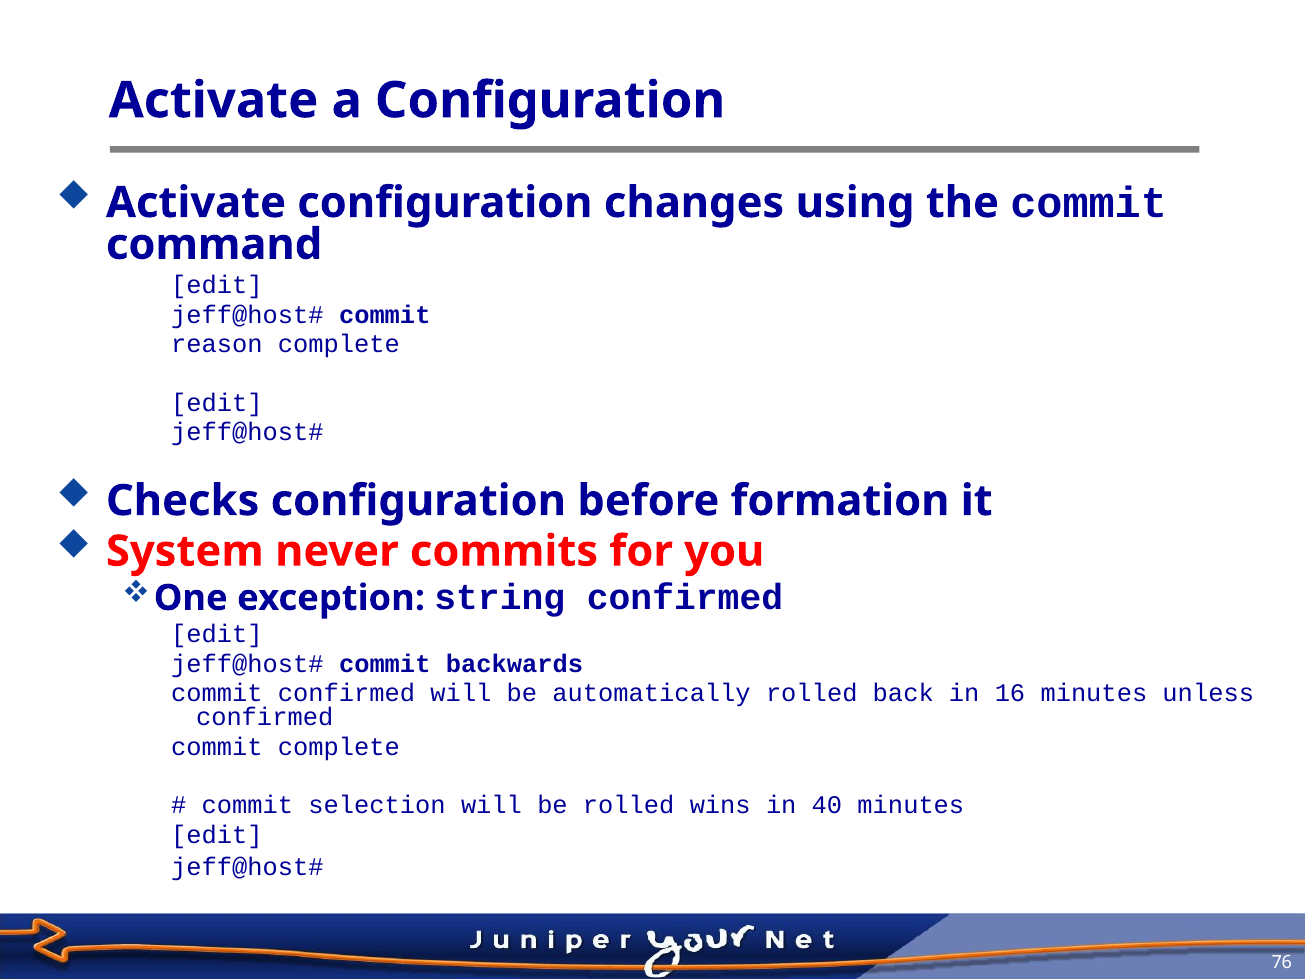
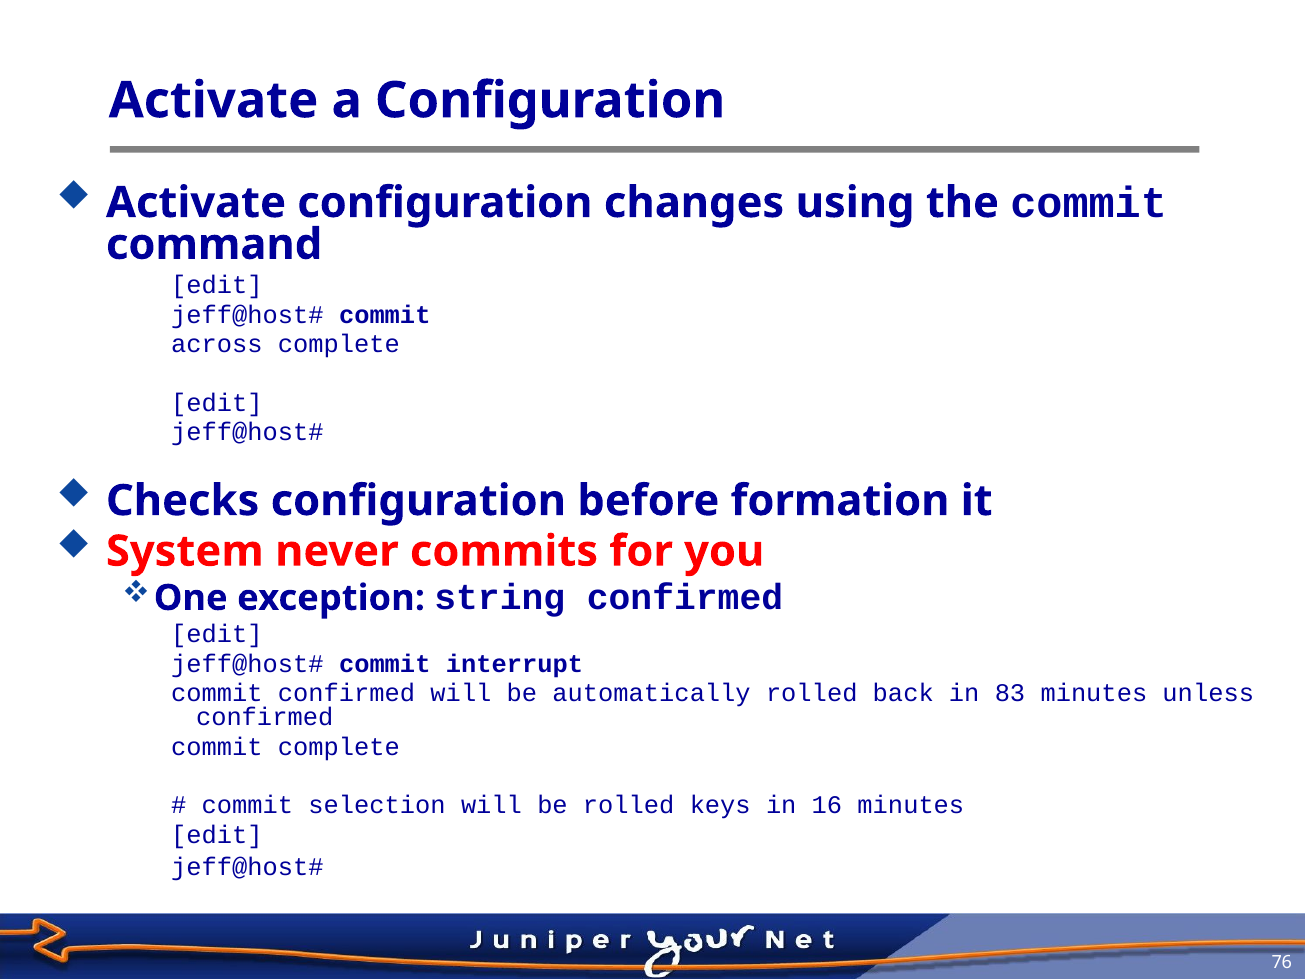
reason: reason -> across
backwards: backwards -> interrupt
16: 16 -> 83
wins: wins -> keys
40: 40 -> 16
